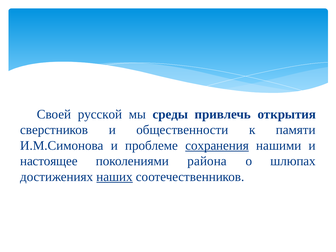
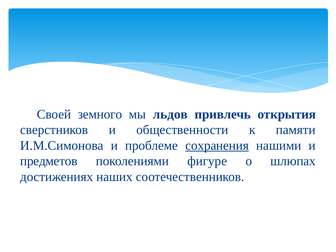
русской: русской -> земного
среды: среды -> льдов
настоящее: настоящее -> предметов
района: района -> фигуре
наших underline: present -> none
